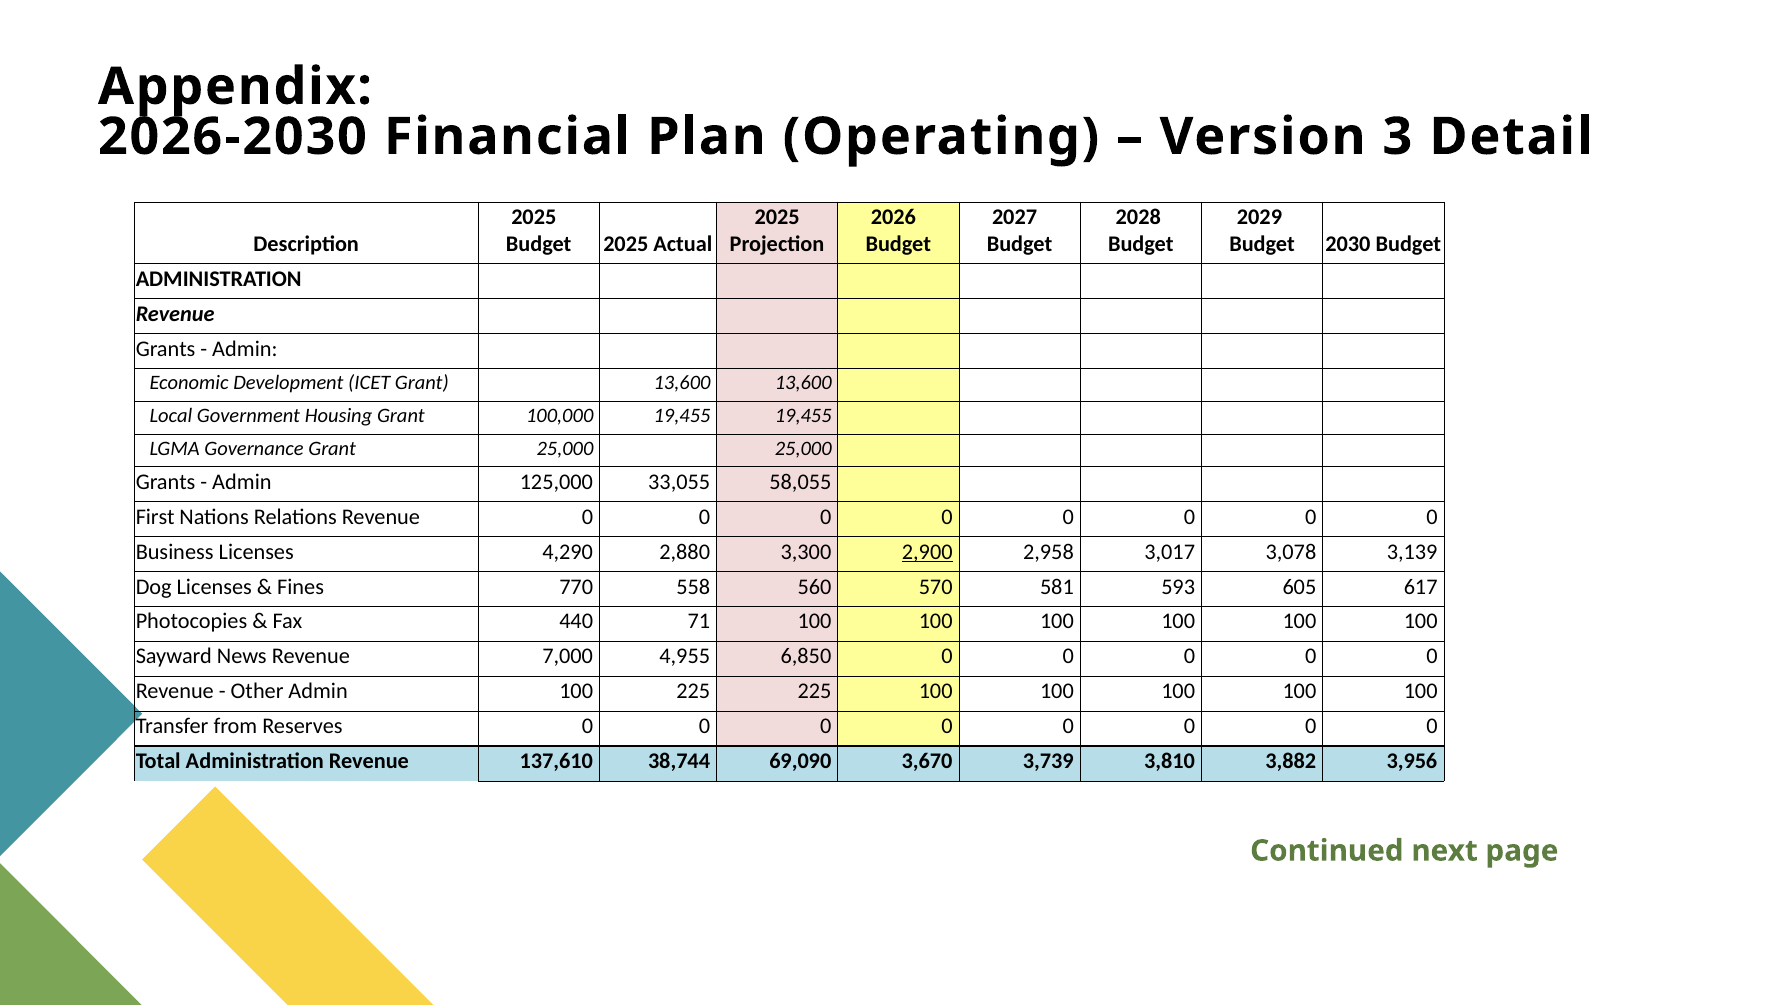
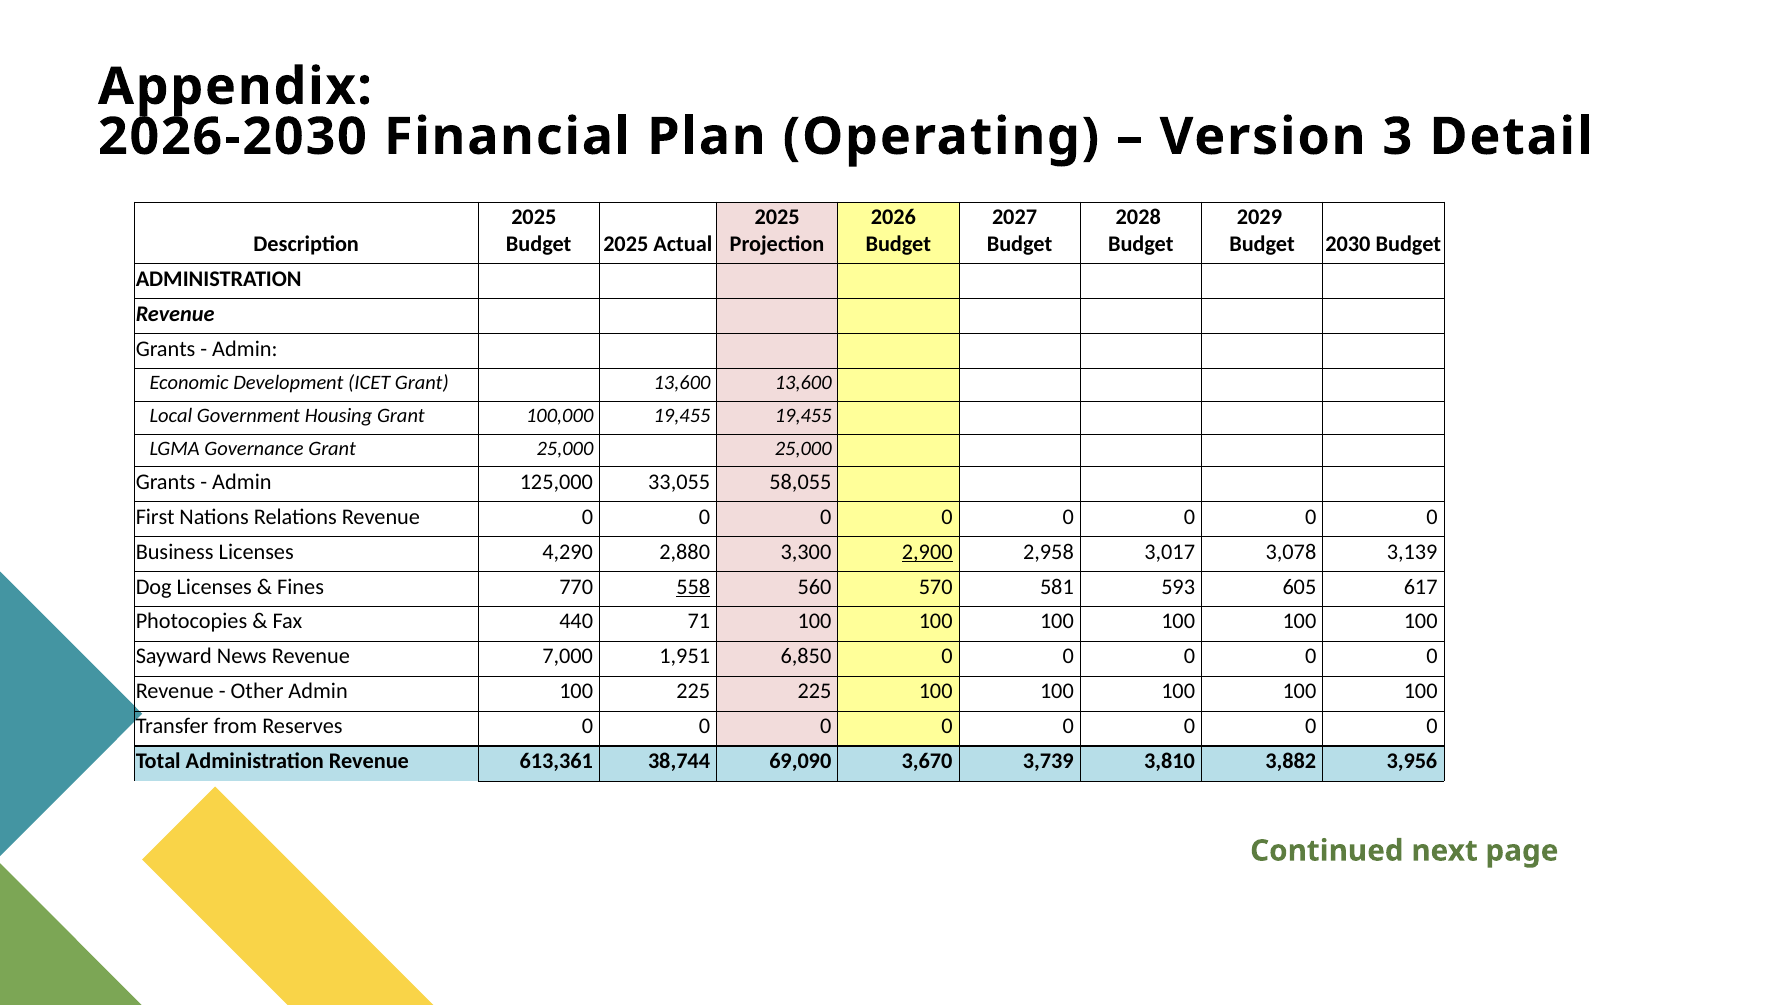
558 underline: none -> present
4,955: 4,955 -> 1,951
137,610: 137,610 -> 613,361
